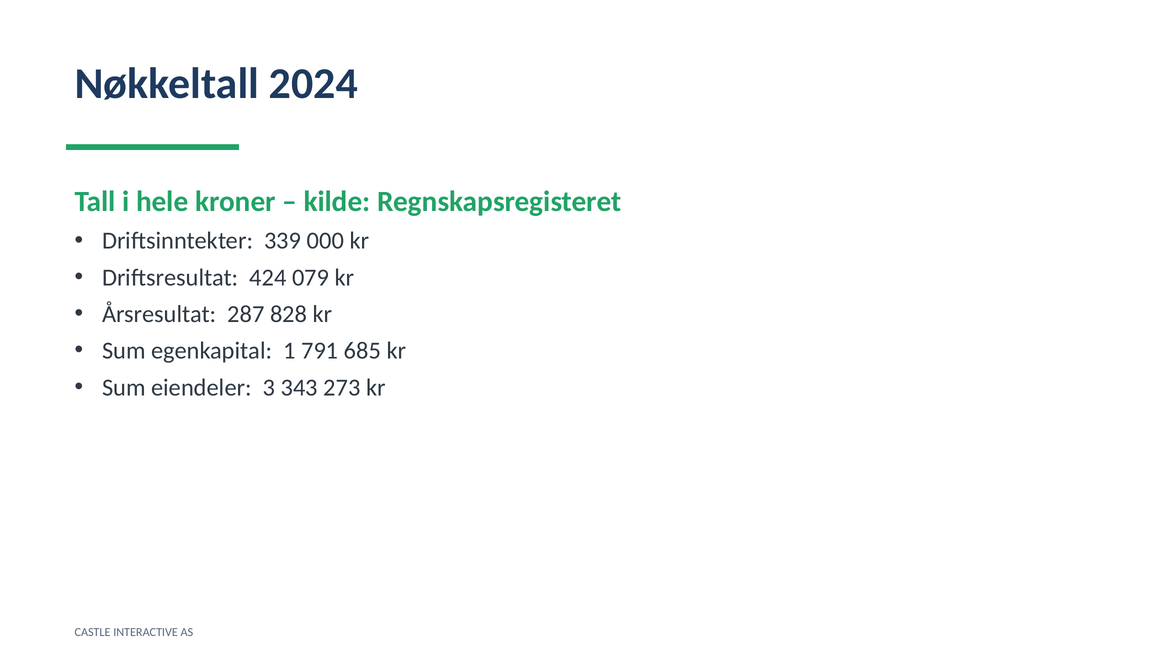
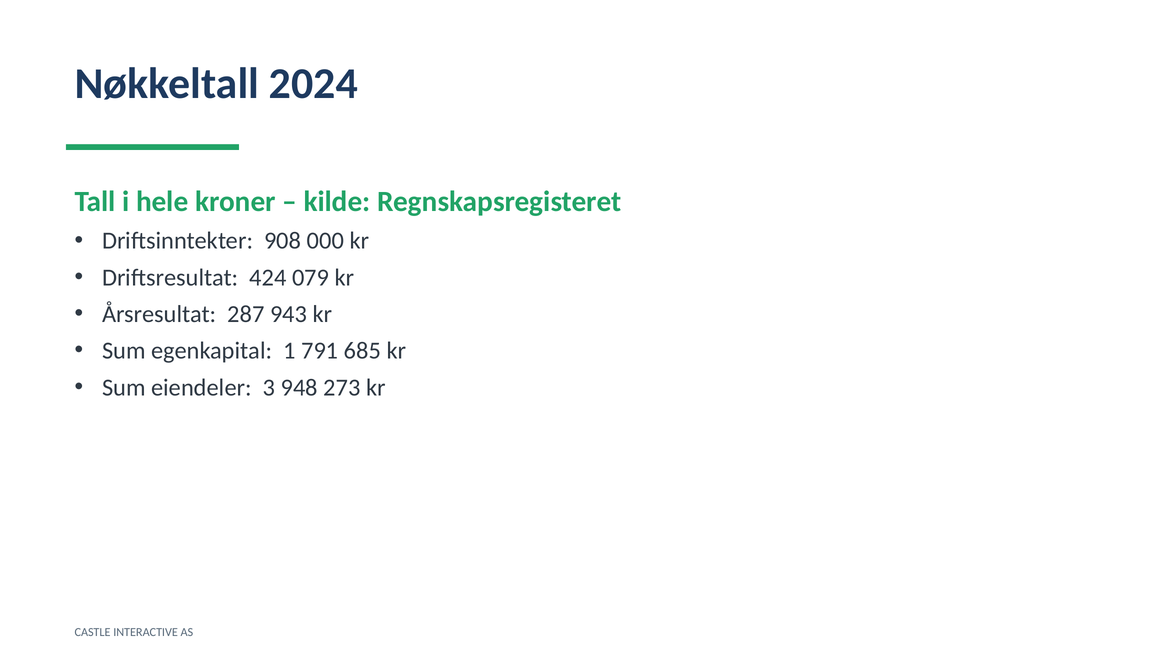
339: 339 -> 908
828: 828 -> 943
343: 343 -> 948
